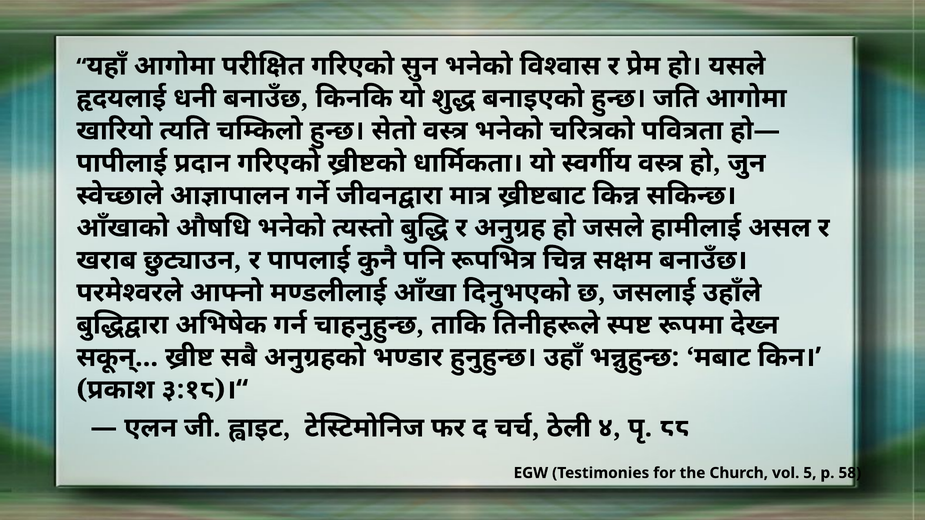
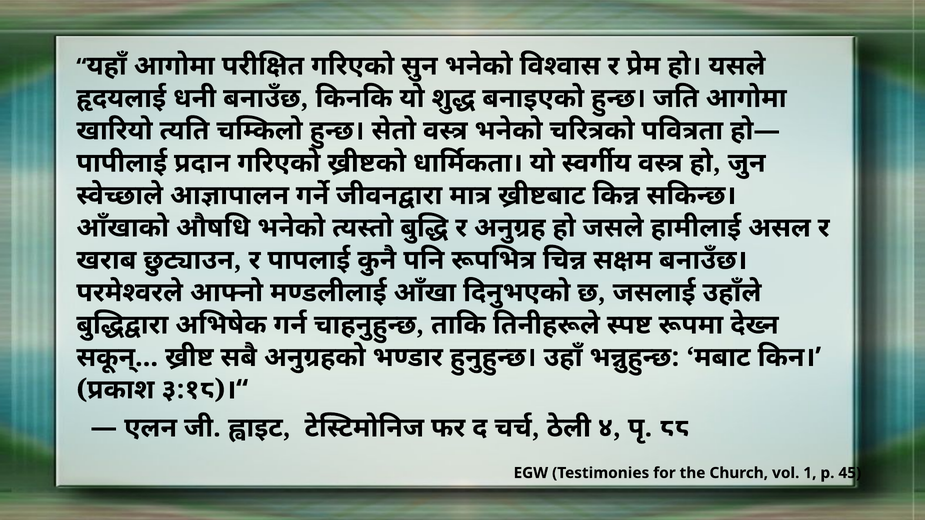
5: 5 -> 1
58: 58 -> 45
